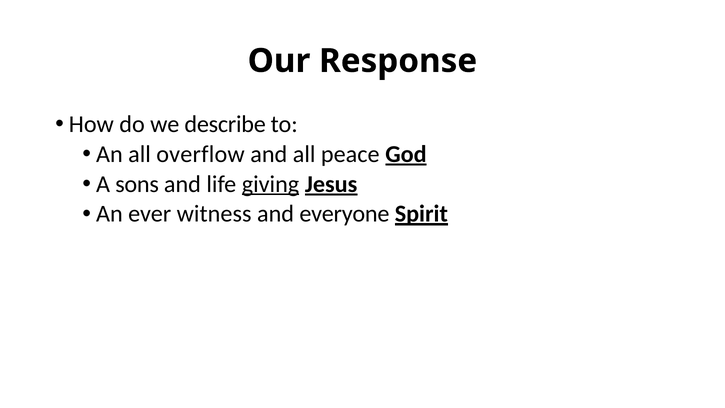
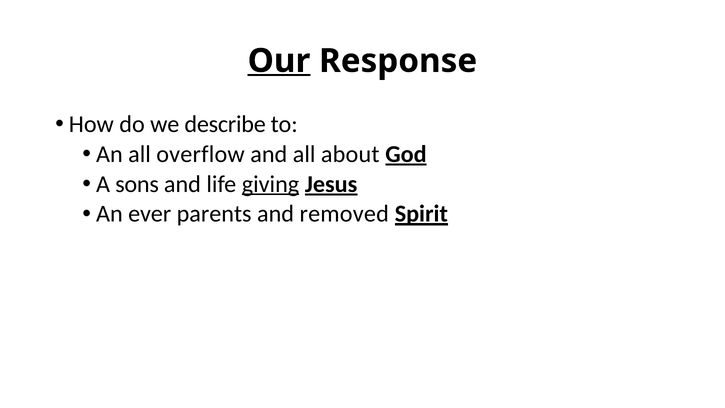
Our underline: none -> present
peace: peace -> about
witness: witness -> parents
everyone: everyone -> removed
